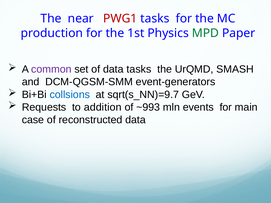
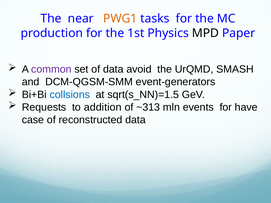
PWG1 colour: red -> orange
MPD colour: green -> black
data tasks: tasks -> avoid
sqrt(s_NN)=9.7: sqrt(s_NN)=9.7 -> sqrt(s_NN)=1.5
~993: ~993 -> ~313
main: main -> have
